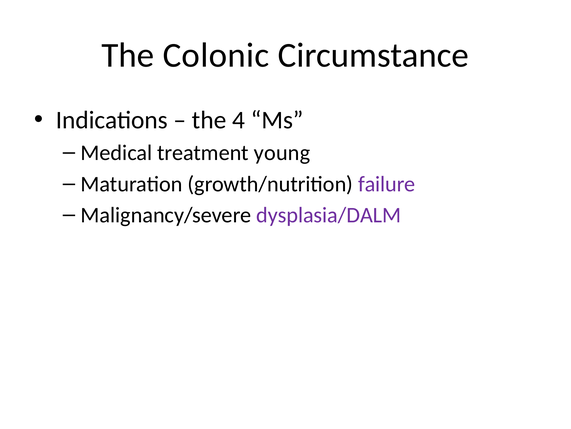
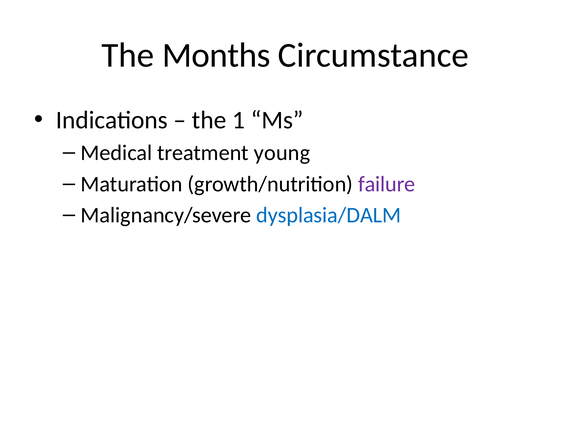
Colonic: Colonic -> Months
4: 4 -> 1
dysplasia/DALM colour: purple -> blue
